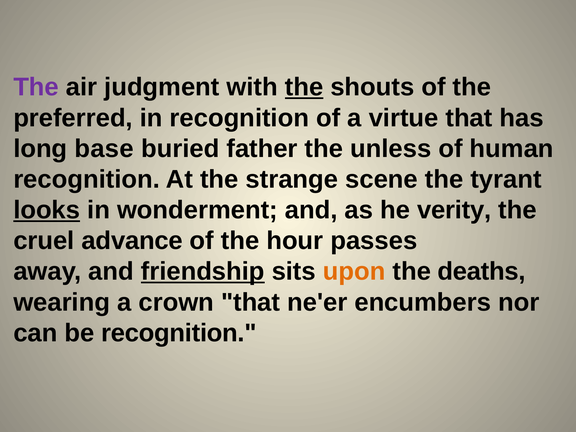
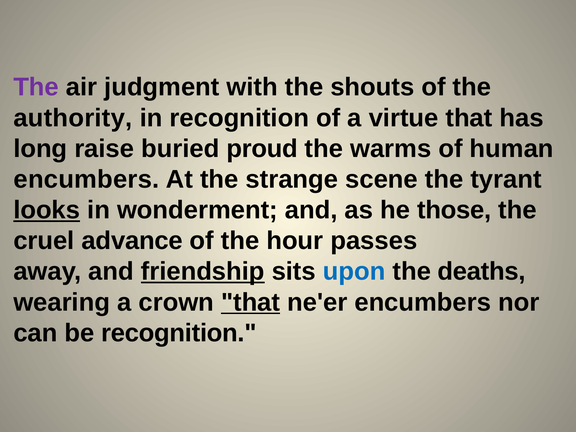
the at (304, 87) underline: present -> none
preferred: preferred -> authority
base: base -> raise
father: father -> proud
unless: unless -> warms
recognition at (87, 179): recognition -> encumbers
verity: verity -> those
upon colour: orange -> blue
that at (251, 302) underline: none -> present
